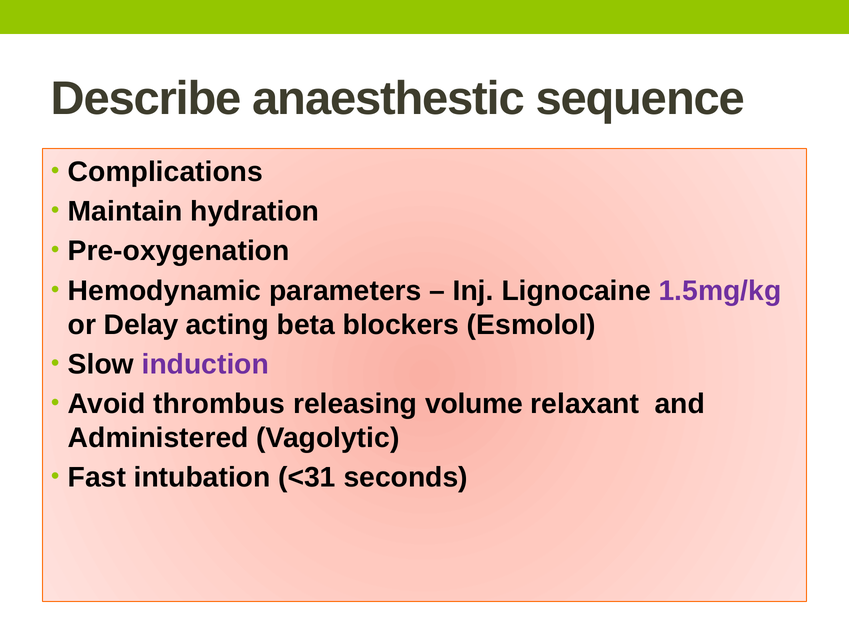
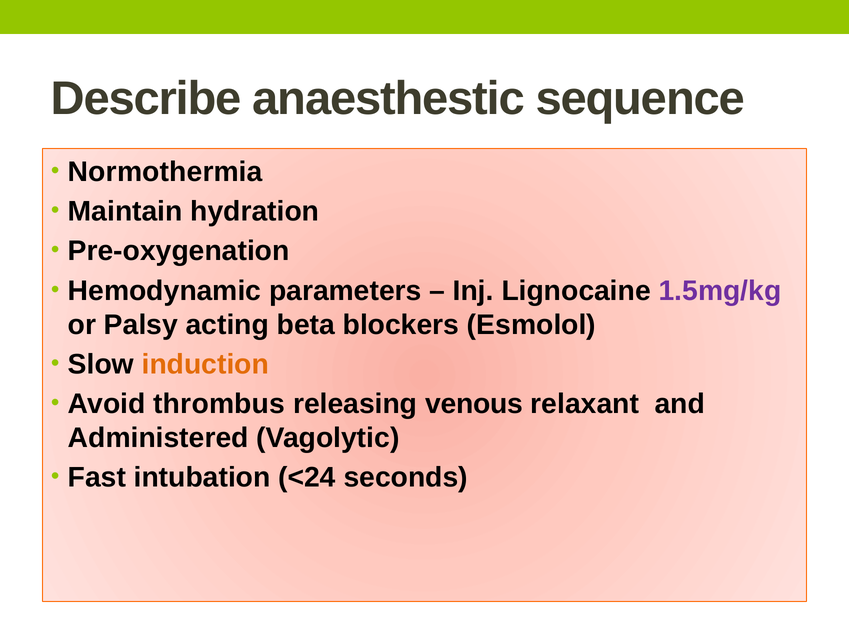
Complications: Complications -> Normothermia
Delay: Delay -> Palsy
induction colour: purple -> orange
volume: volume -> venous
<31: <31 -> <24
